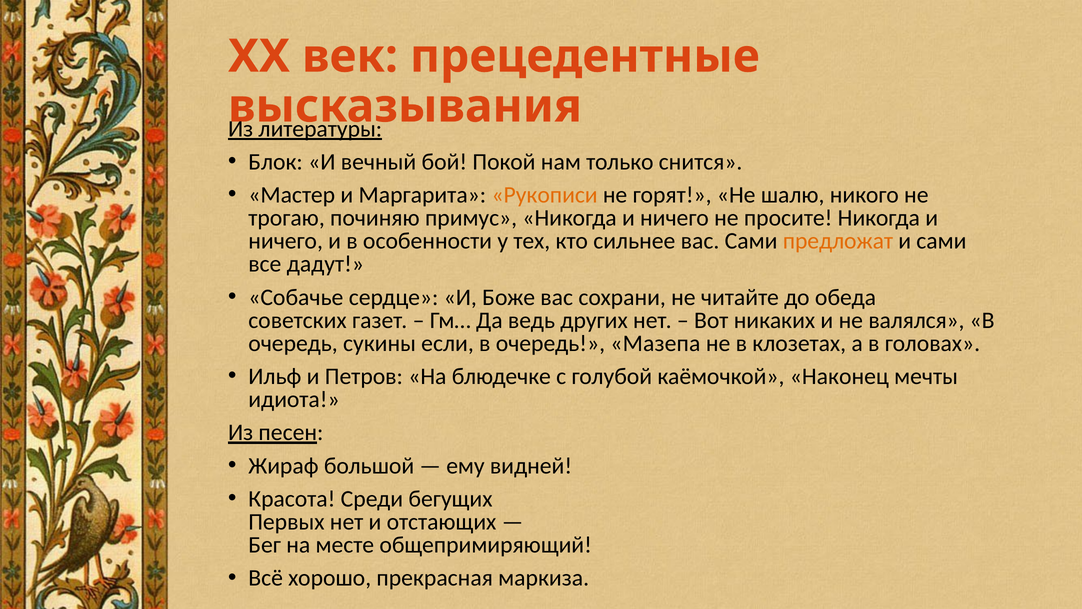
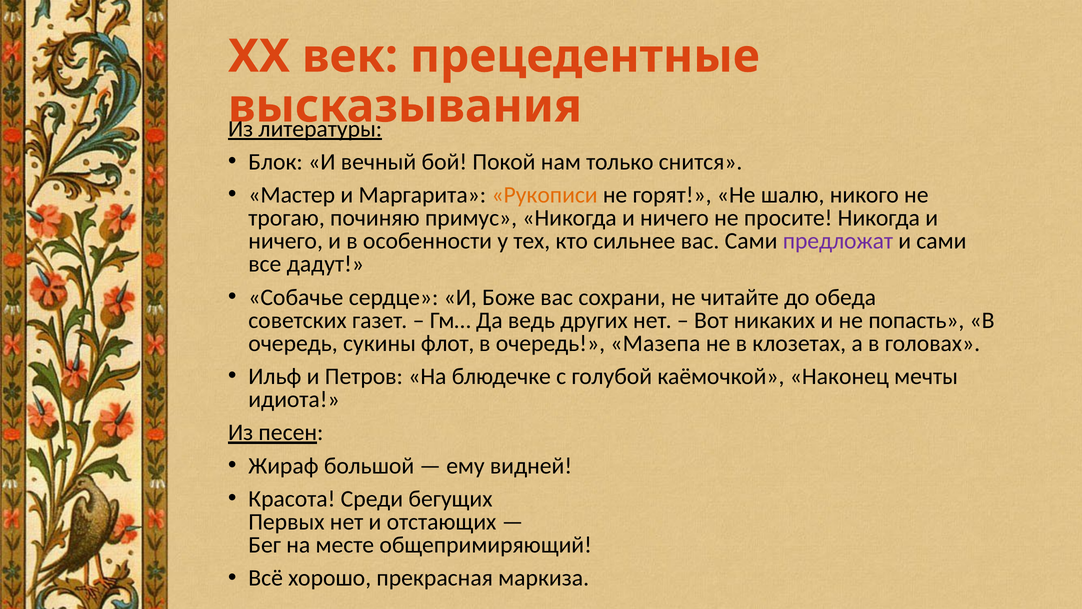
предложат colour: orange -> purple
валялся: валялся -> попасть
если: если -> флот
